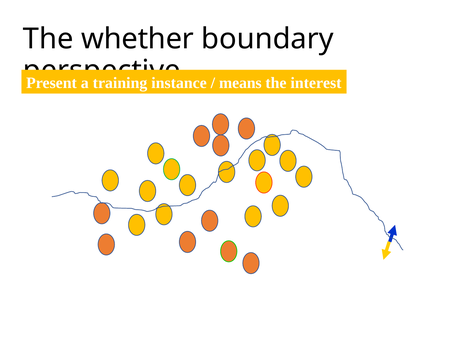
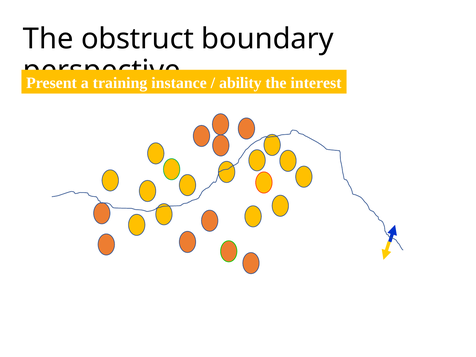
whether: whether -> obstruct
means: means -> ability
